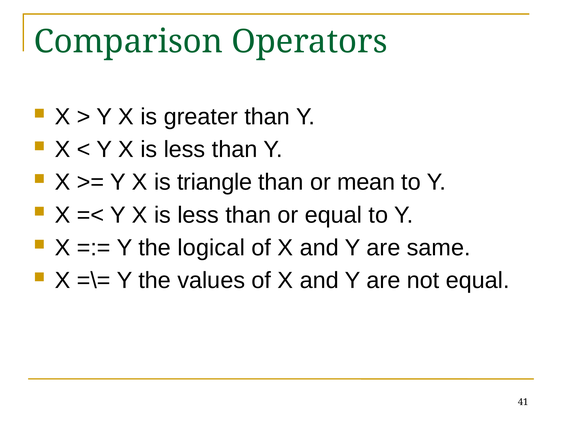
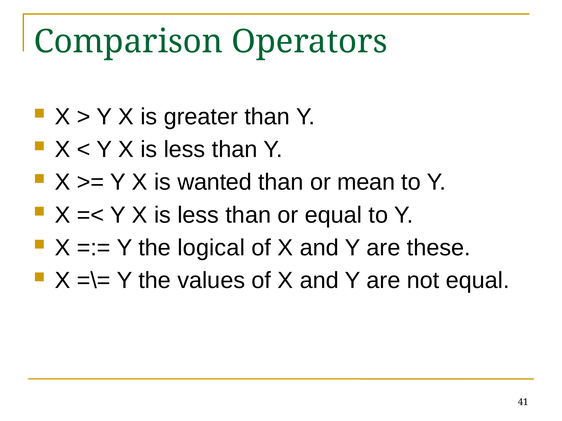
triangle: triangle -> wanted
same: same -> these
